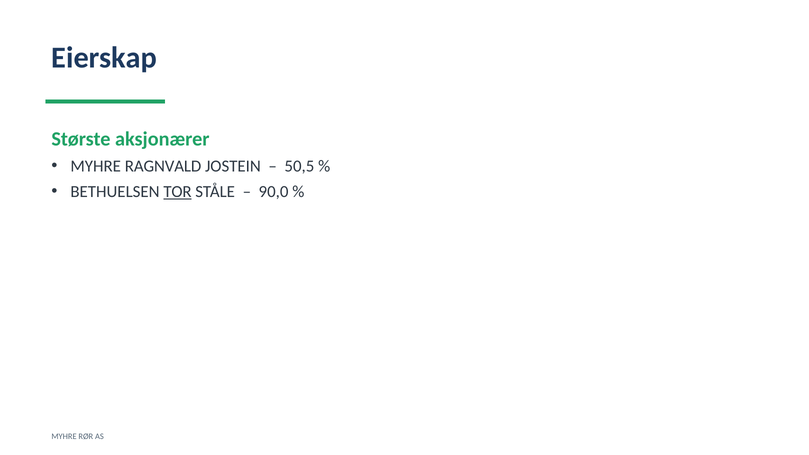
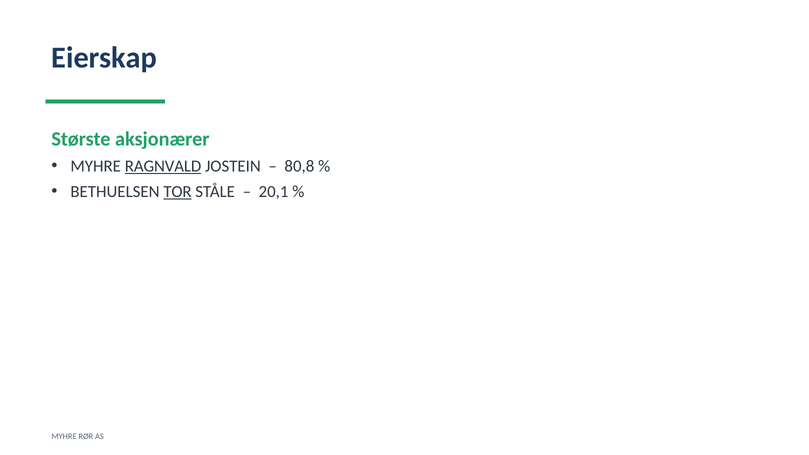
RAGNVALD underline: none -> present
50,5: 50,5 -> 80,8
90,0: 90,0 -> 20,1
